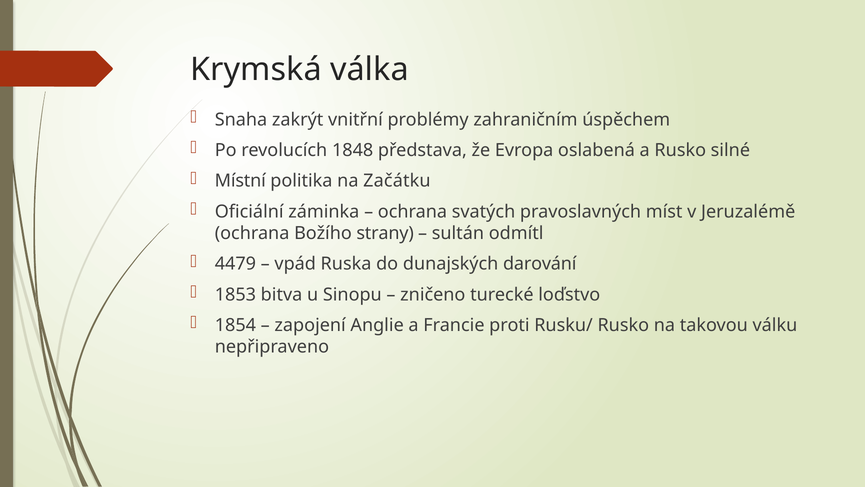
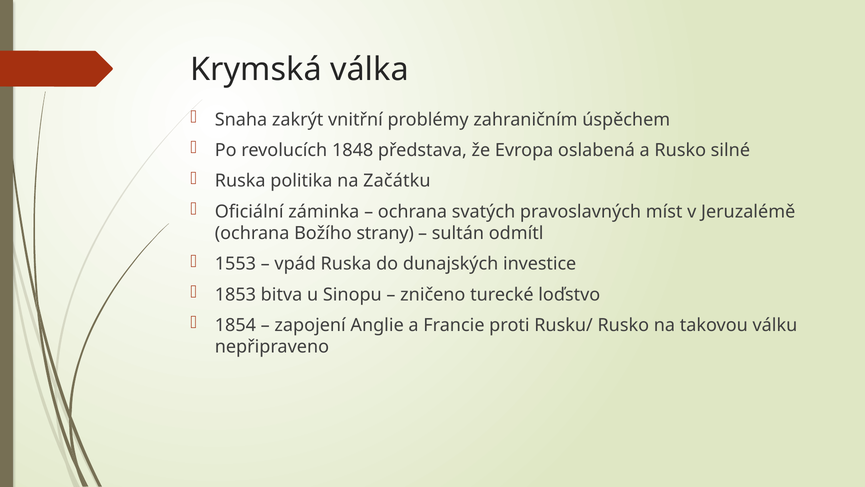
Místní at (240, 181): Místní -> Ruska
4479: 4479 -> 1553
darování: darování -> investice
